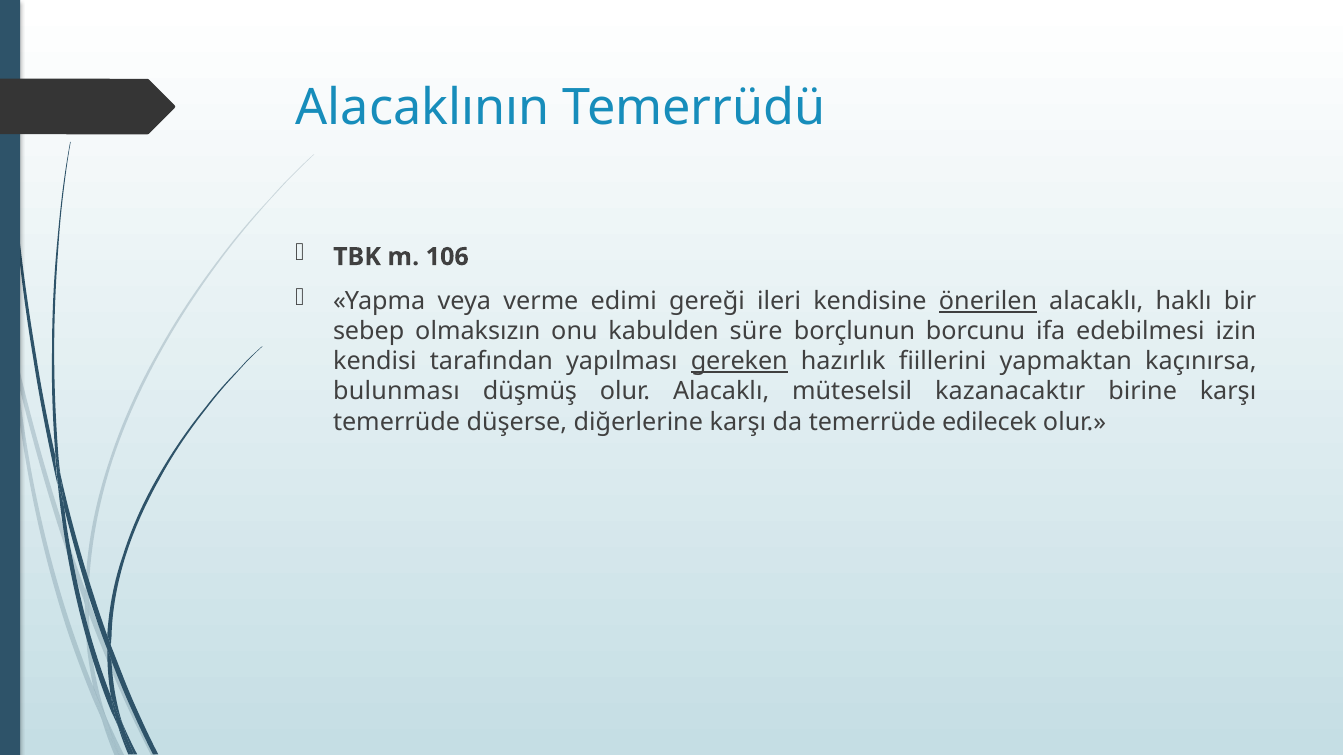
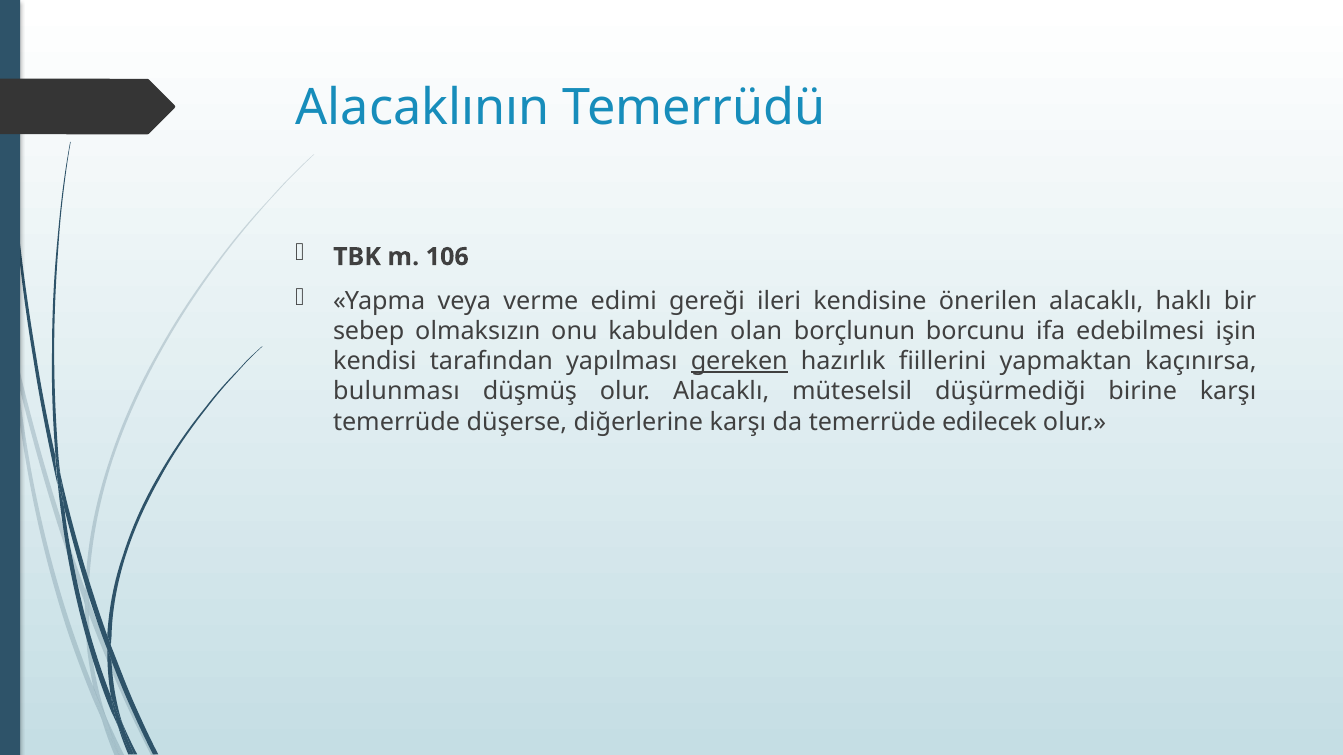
önerilen underline: present -> none
süre: süre -> olan
izin: izin -> işin
kazanacaktır: kazanacaktır -> düşürmediği
